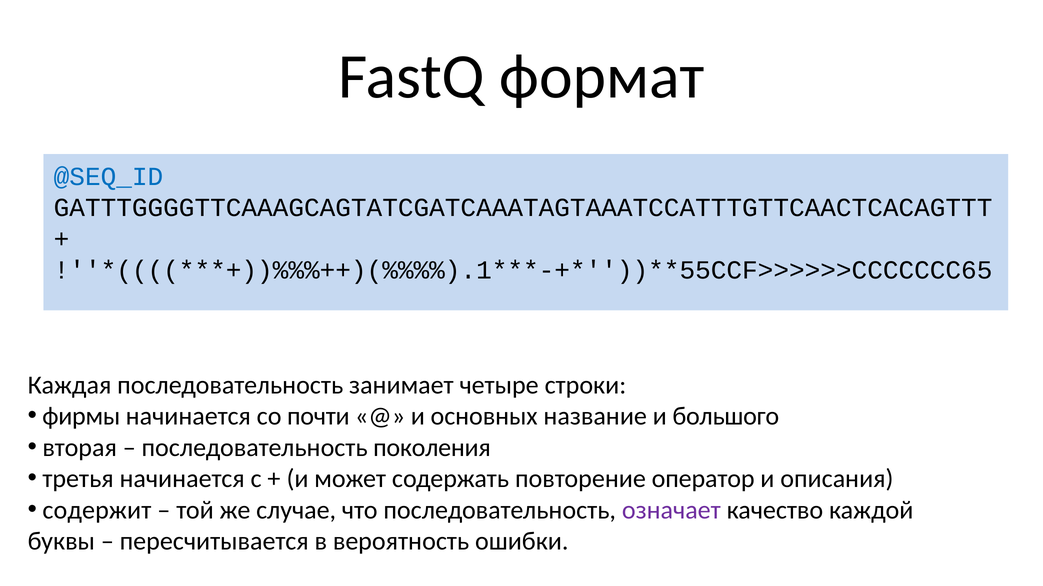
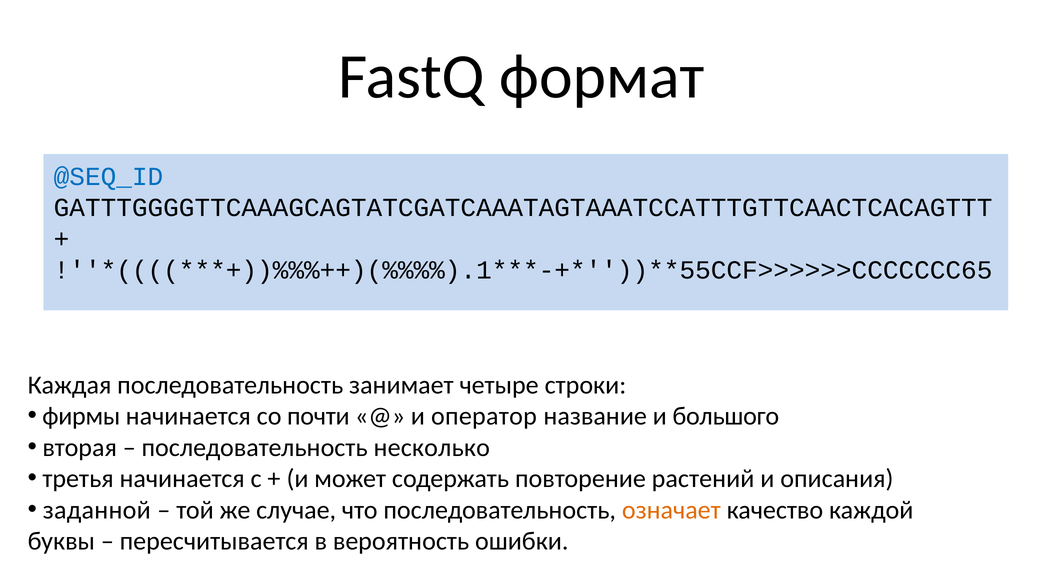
основных: основных -> оператор
поколения: поколения -> несколько
оператор: оператор -> растений
содержит: содержит -> заданной
означает colour: purple -> orange
